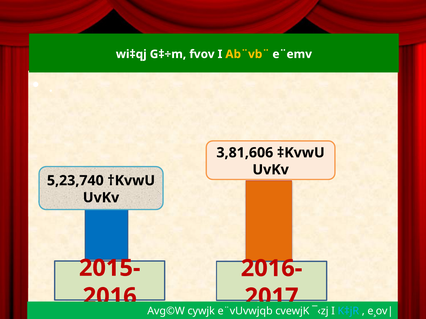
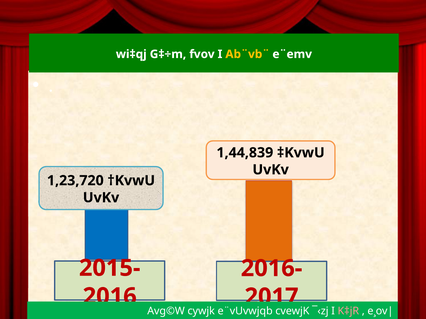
3,81,606: 3,81,606 -> 1,44,839
5,23,740: 5,23,740 -> 1,23,720
K‡jR colour: light blue -> pink
